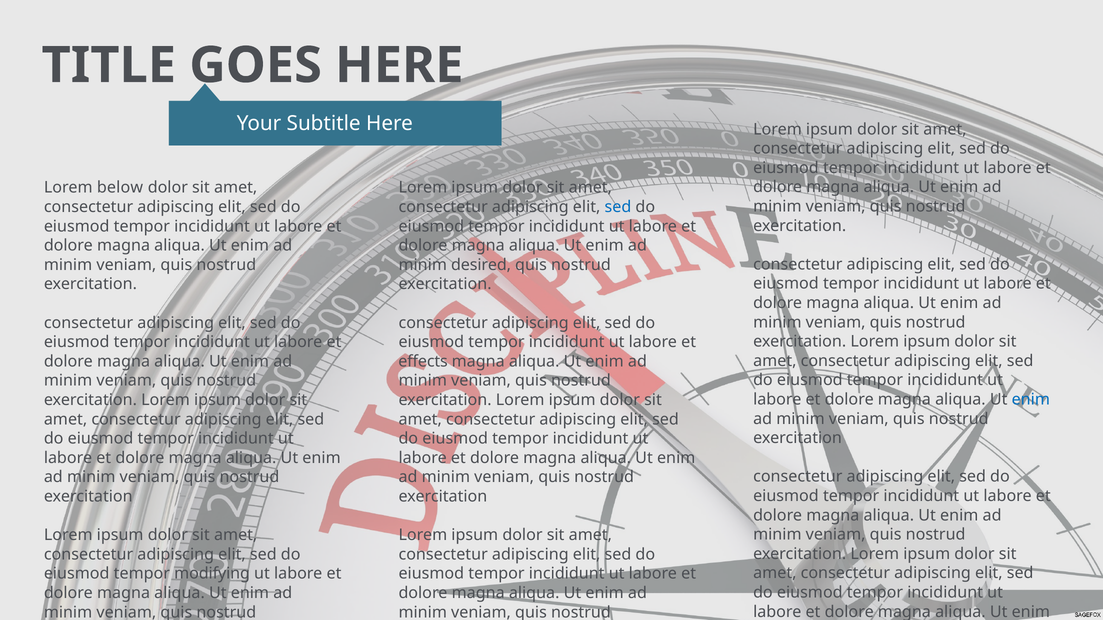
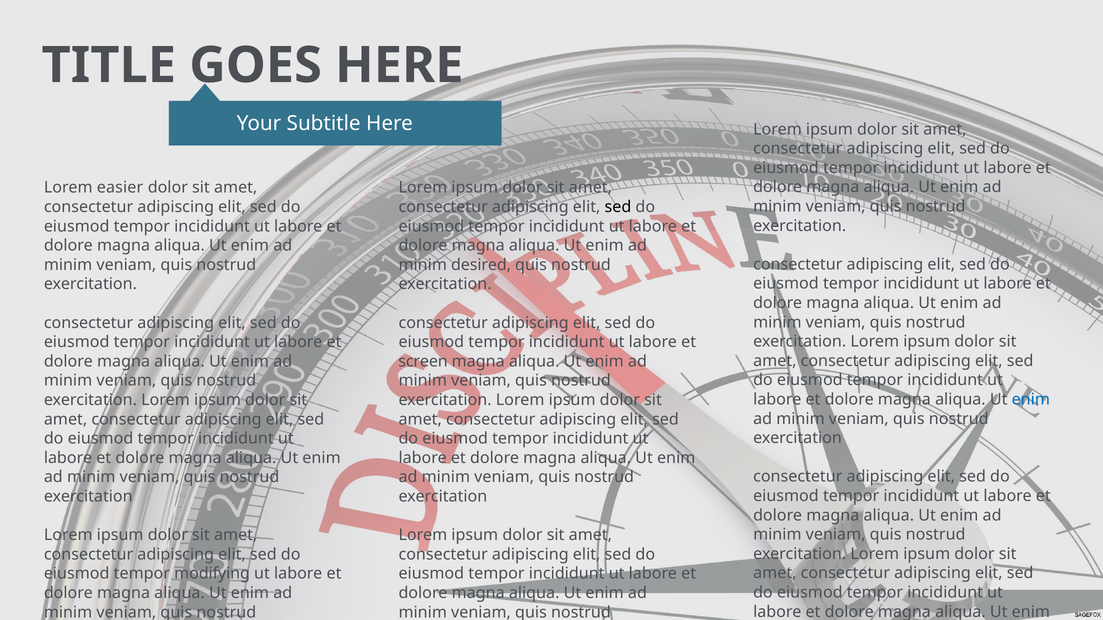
below: below -> easier
sed at (618, 207) colour: blue -> black
effects: effects -> screen
